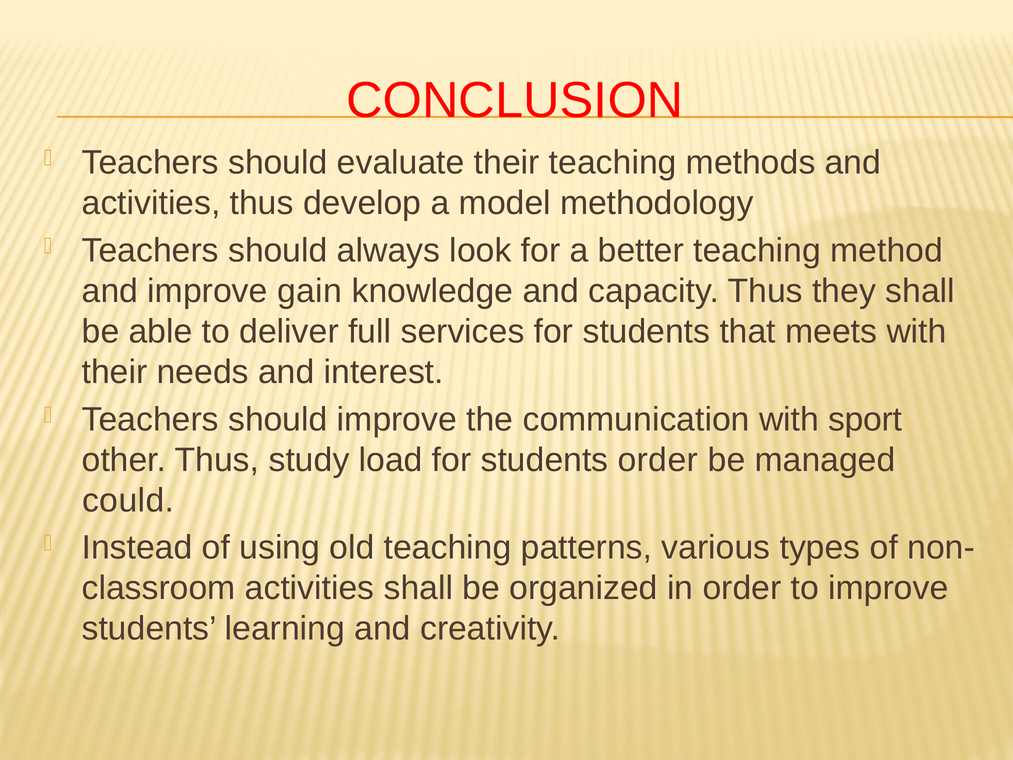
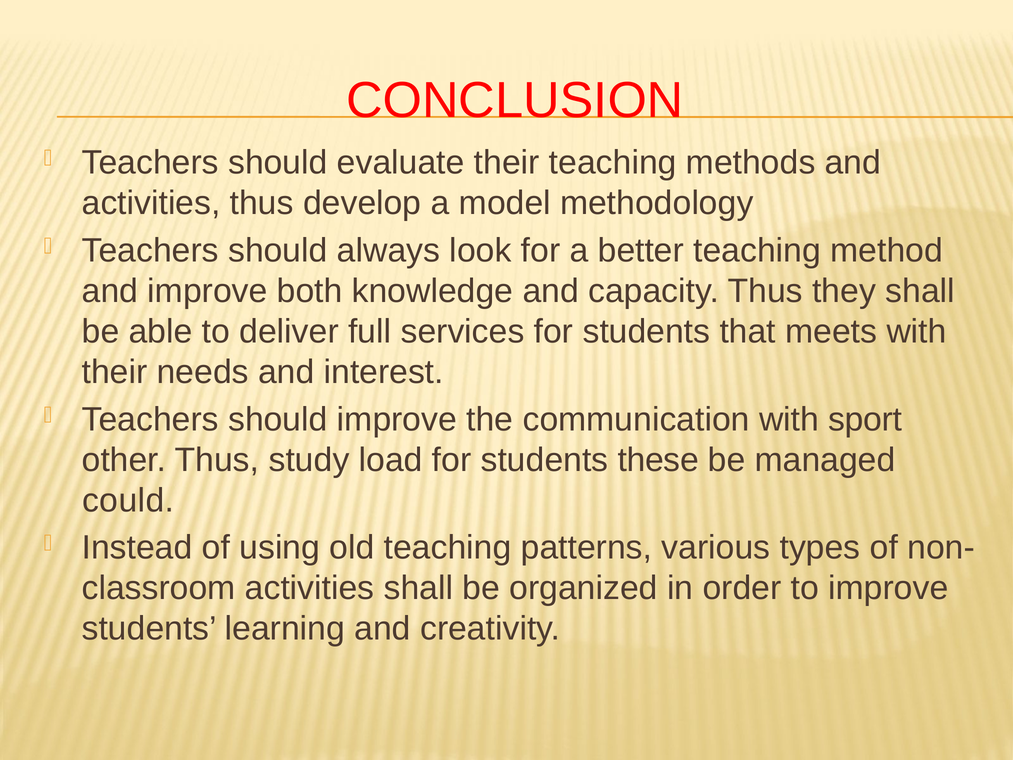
gain: gain -> both
students order: order -> these
